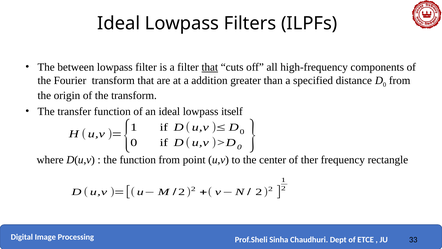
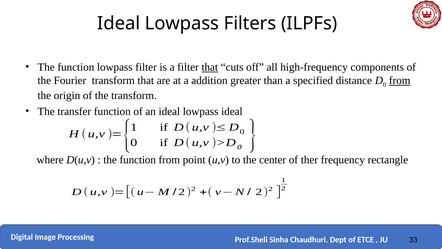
between at (76, 67): between -> function
from at (400, 80) underline: none -> present
lowpass itself: itself -> ideal
